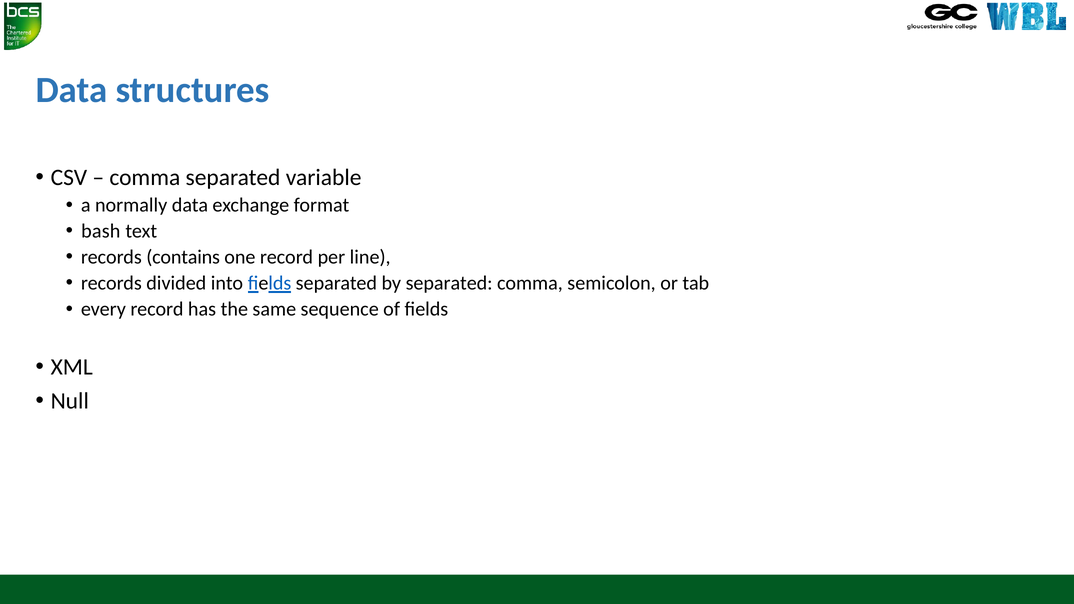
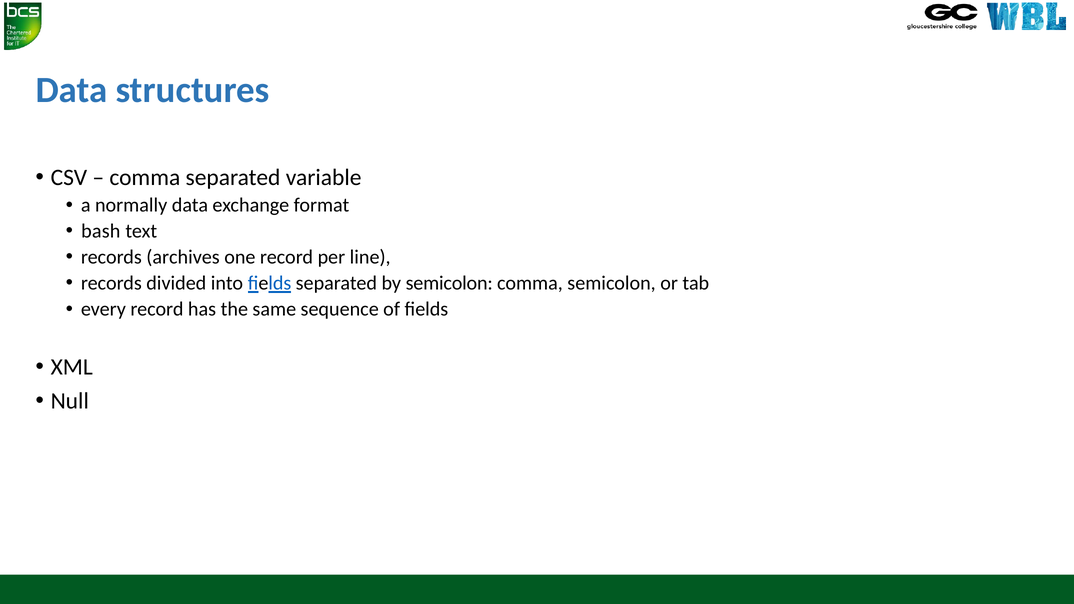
contains: contains -> archives
by separated: separated -> semicolon
